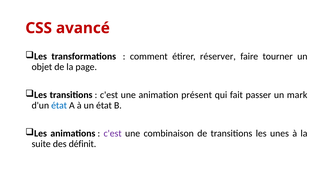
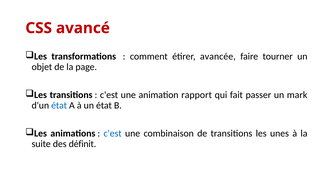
réserver: réserver -> avancée
présent: présent -> rapport
c'est at (113, 133) colour: purple -> blue
